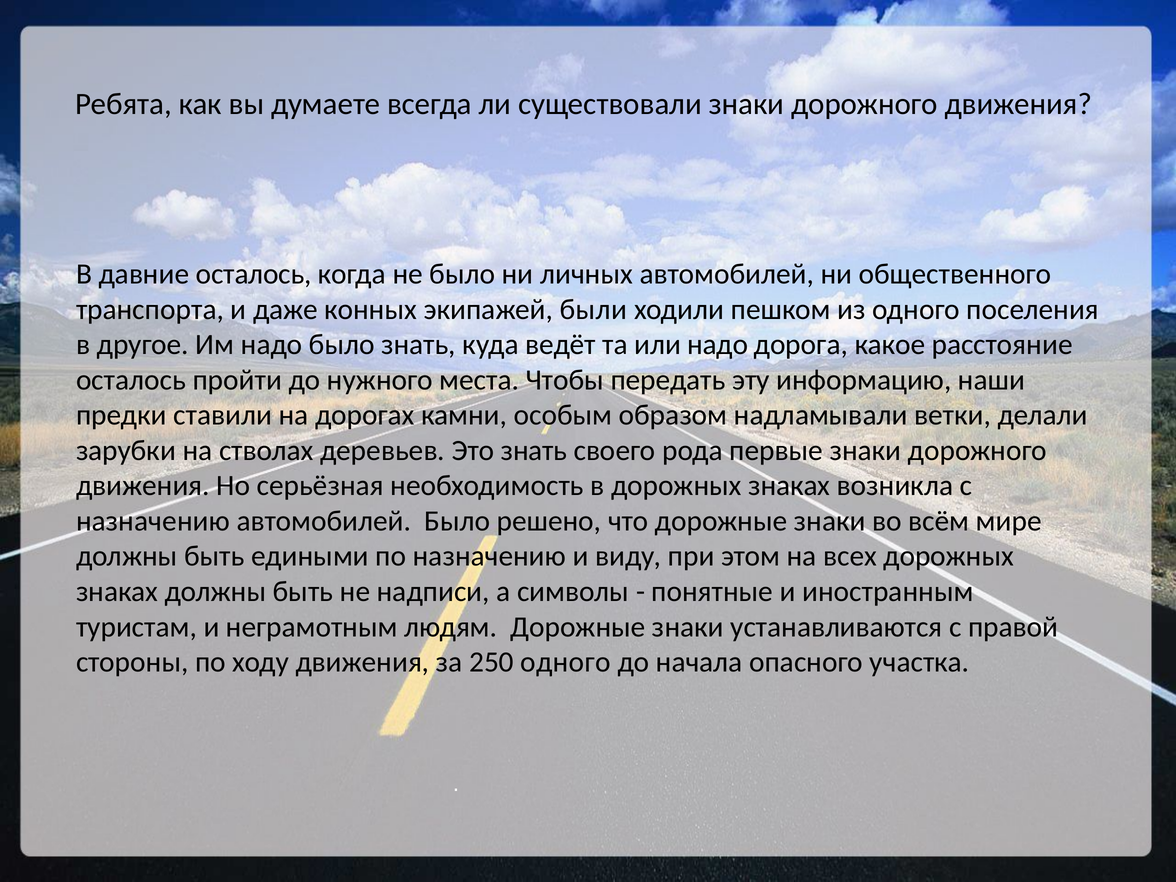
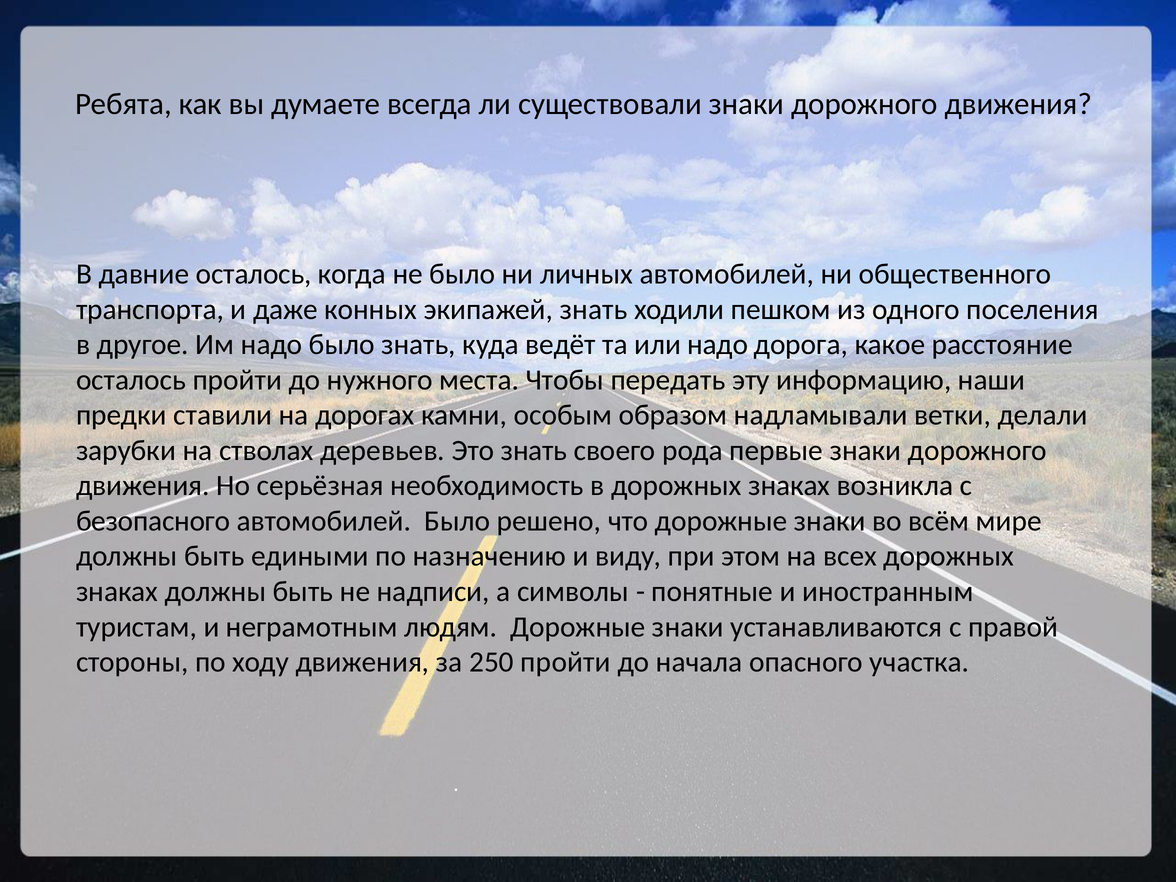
экипажей были: были -> знать
назначению at (153, 521): назначению -> безопасного
250 одного: одного -> пройти
